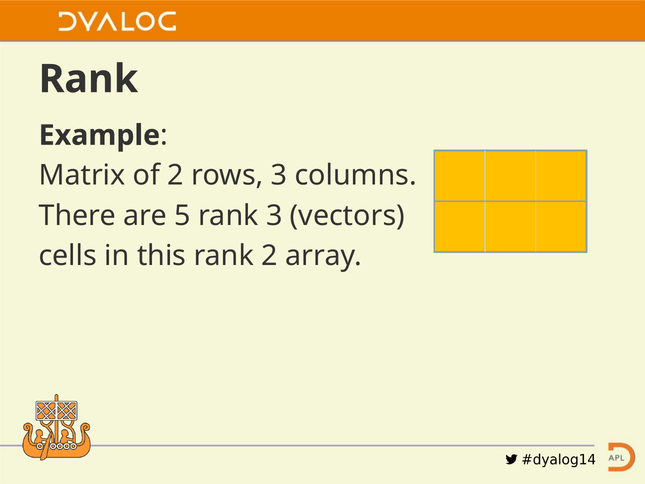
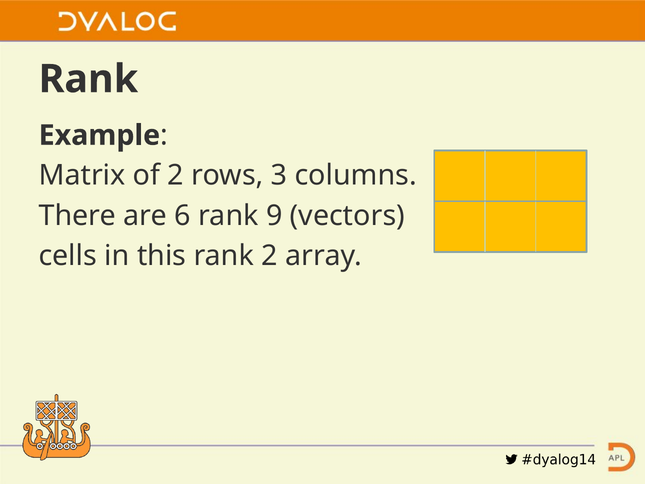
5: 5 -> 6
rank 3: 3 -> 9
